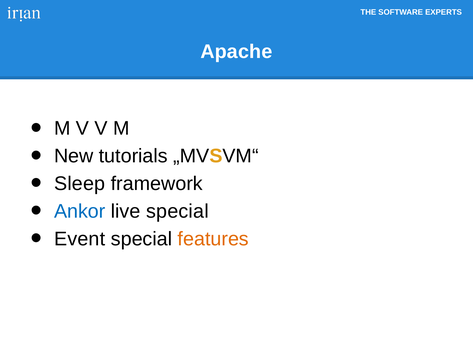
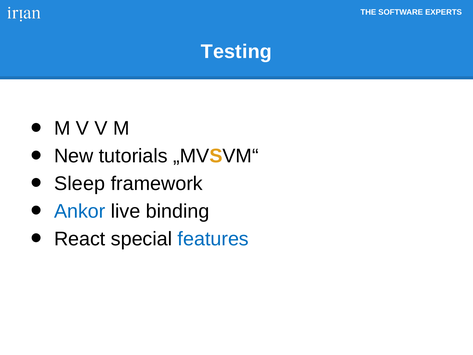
Apache: Apache -> Testing
live special: special -> binding
Event: Event -> React
features colour: orange -> blue
